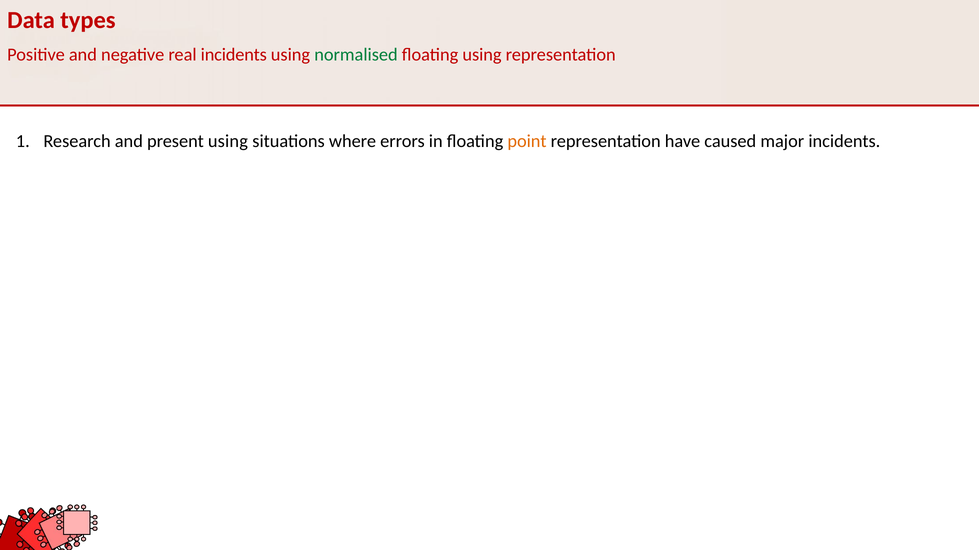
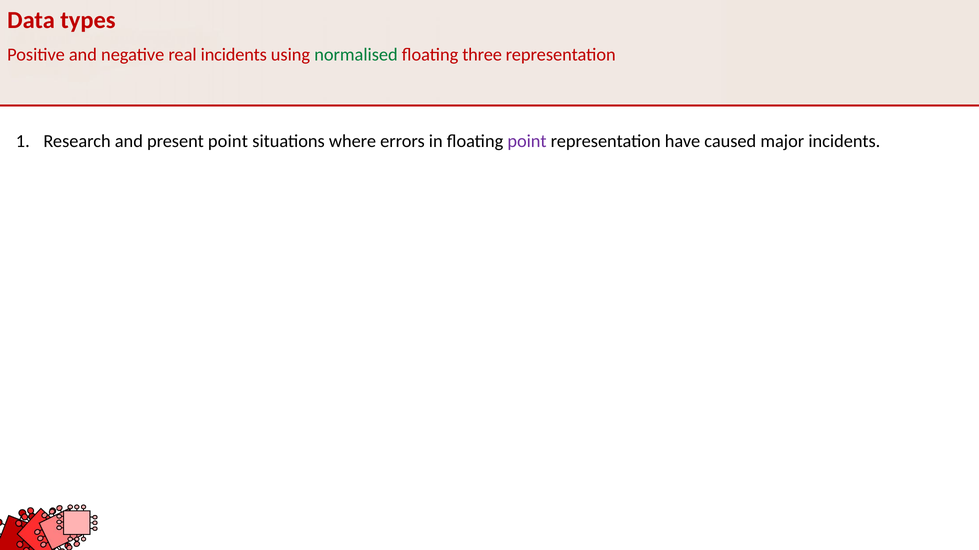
floating using: using -> three
present using: using -> point
point at (527, 141) colour: orange -> purple
